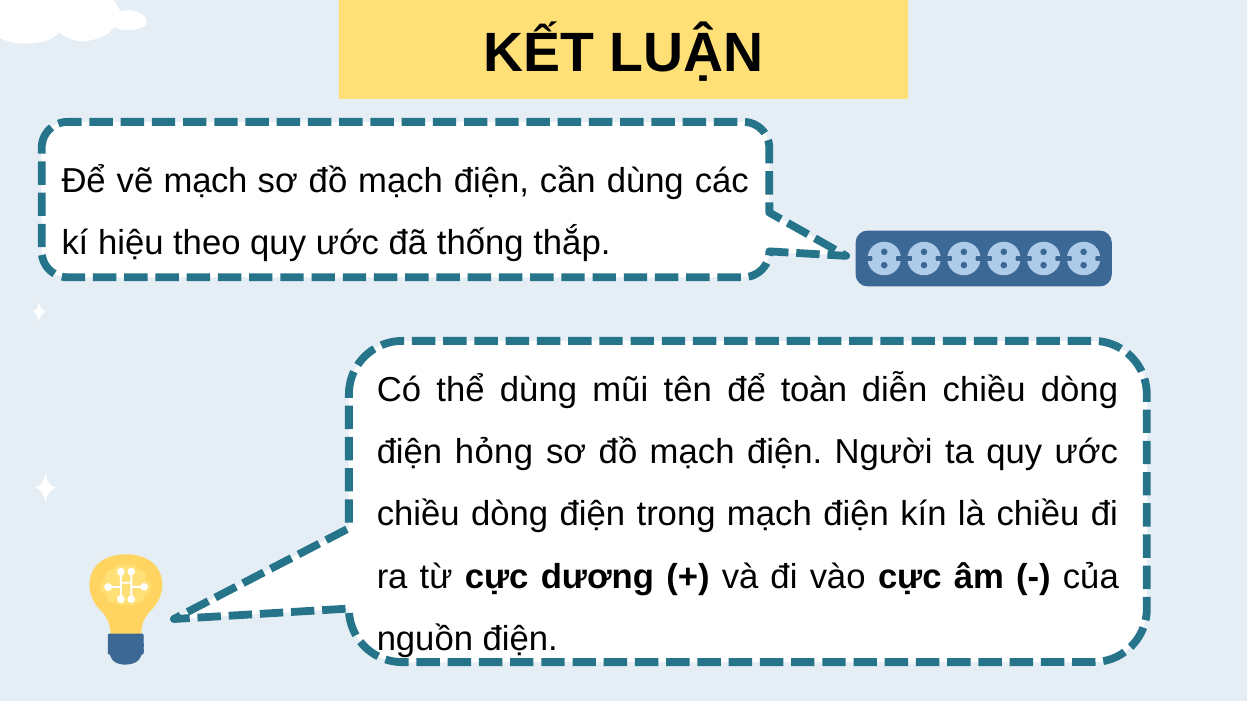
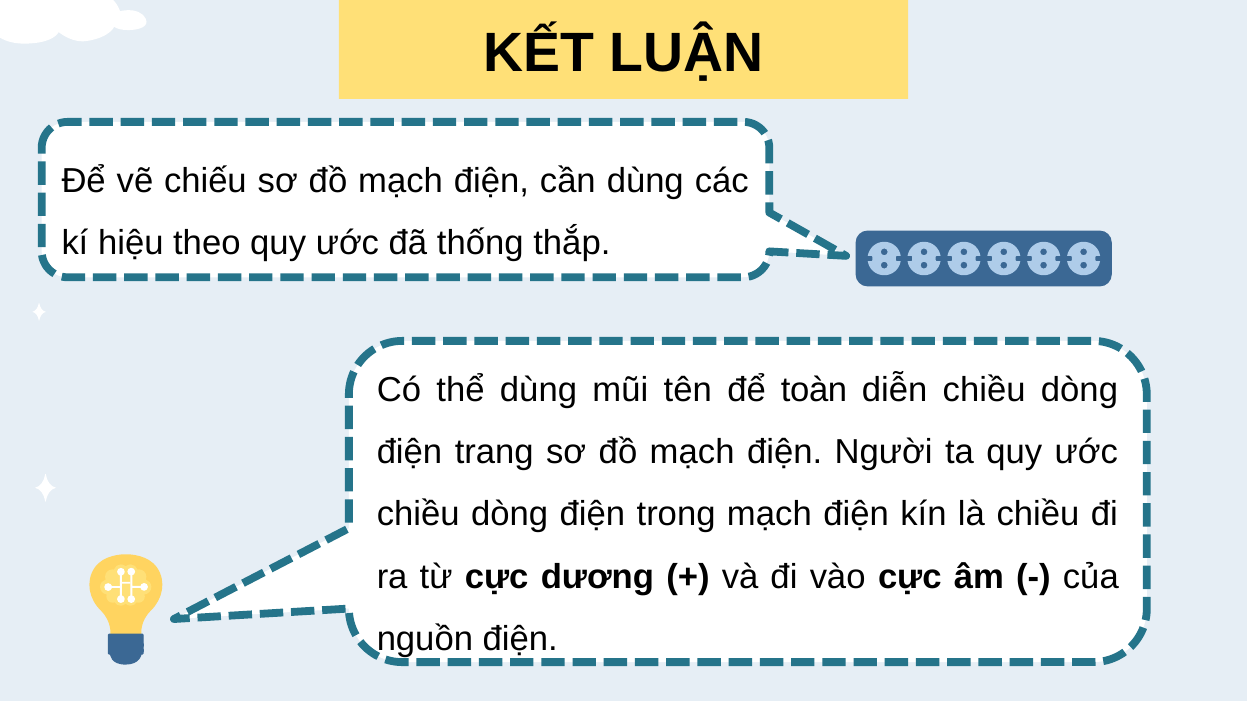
vẽ mạch: mạch -> chiếu
hỏng: hỏng -> trang
